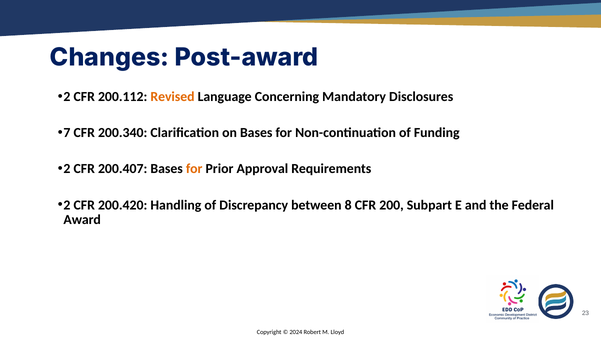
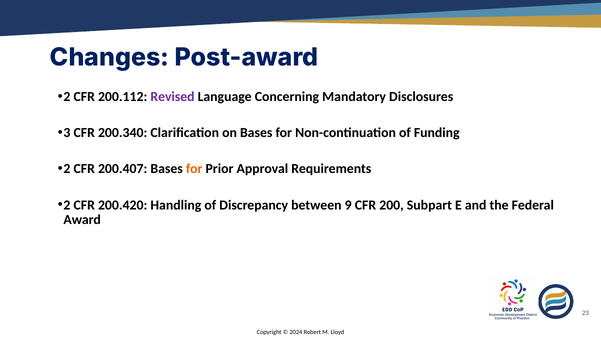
Revised colour: orange -> purple
7: 7 -> 3
8: 8 -> 9
